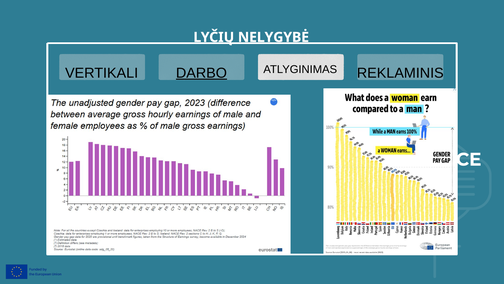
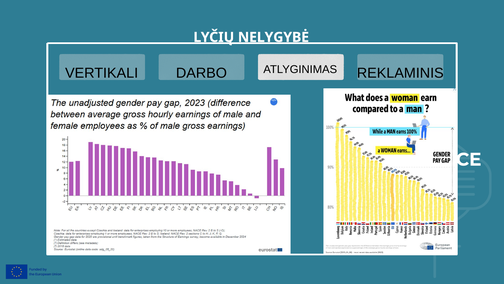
DARBO underline: present -> none
